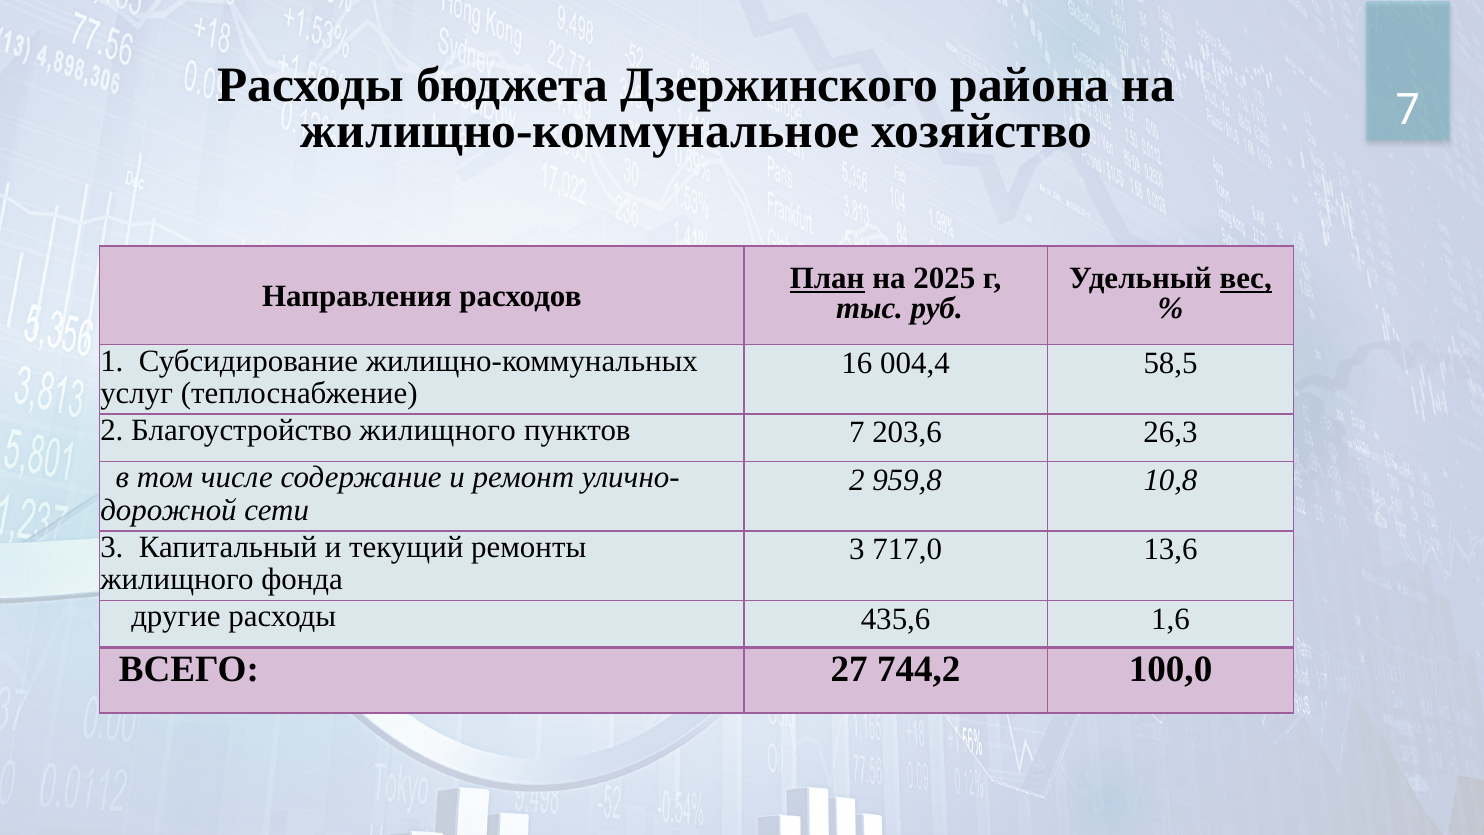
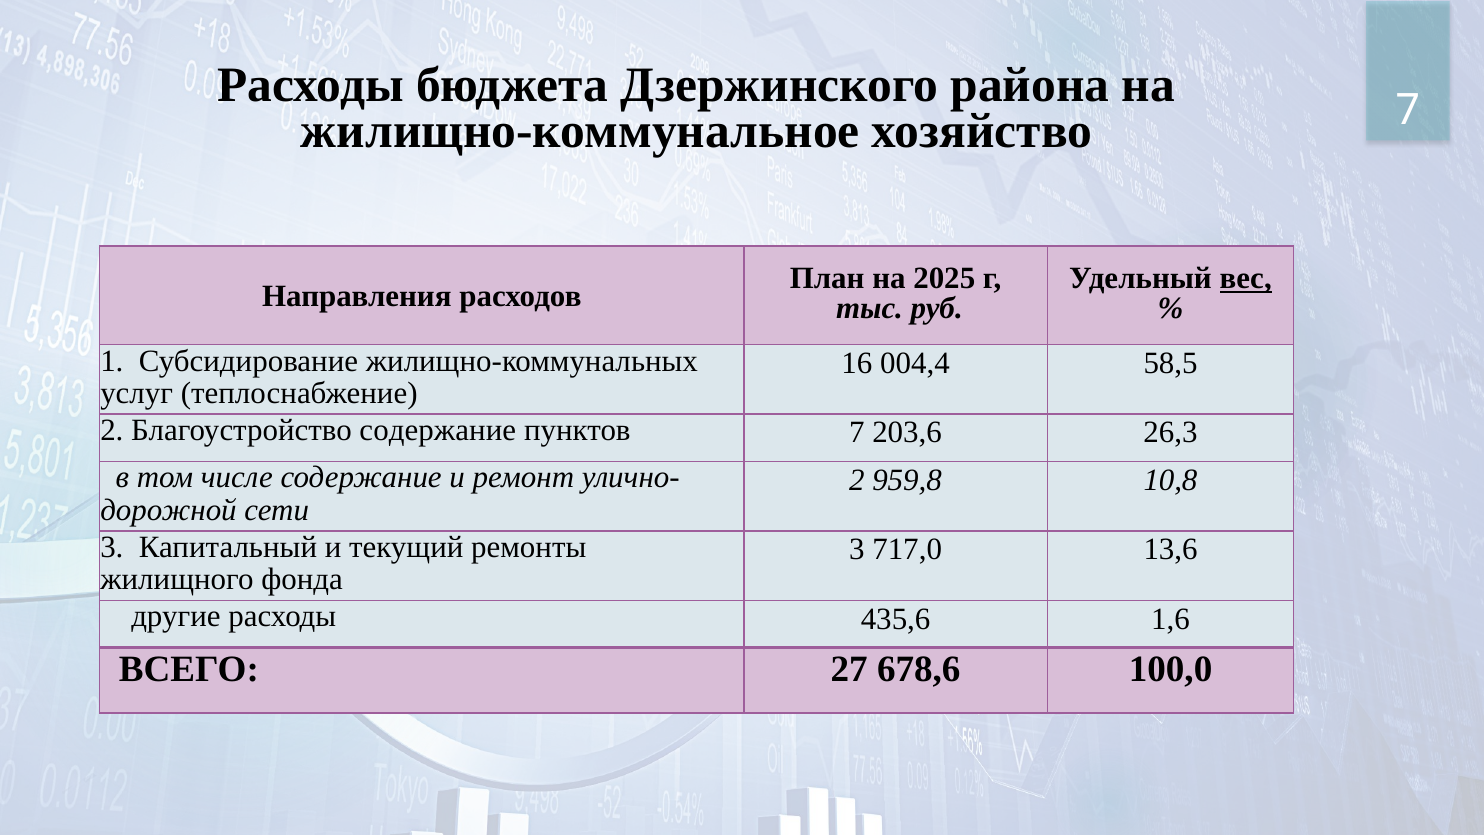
План underline: present -> none
Благоустройство жилищного: жилищного -> содержание
744,2: 744,2 -> 678,6
